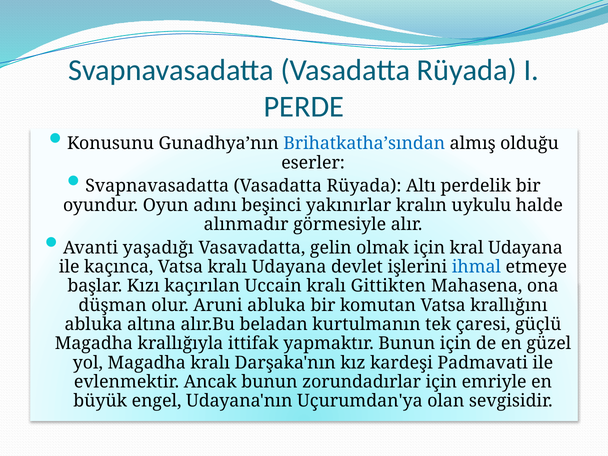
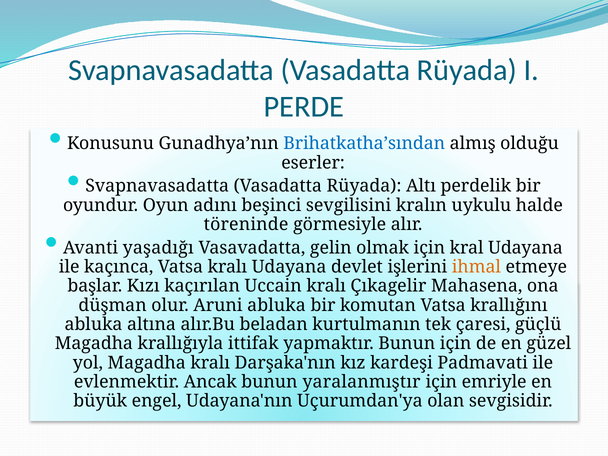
yakınırlar: yakınırlar -> sevgilisini
alınmadır: alınmadır -> töreninde
ihmal colour: blue -> orange
Gittikten: Gittikten -> Çıkagelir
zorundadırlar: zorundadırlar -> yaralanmıştır
